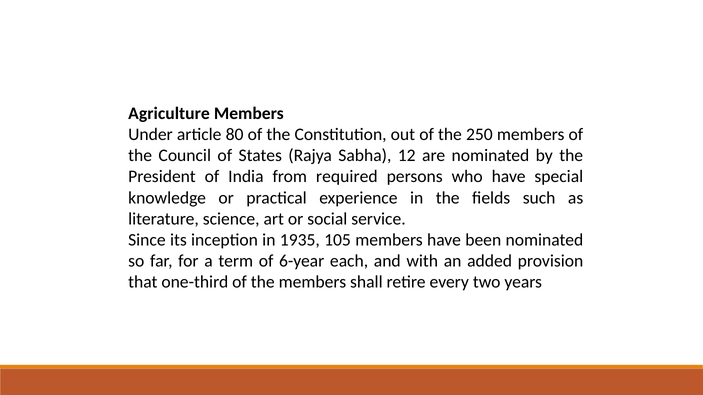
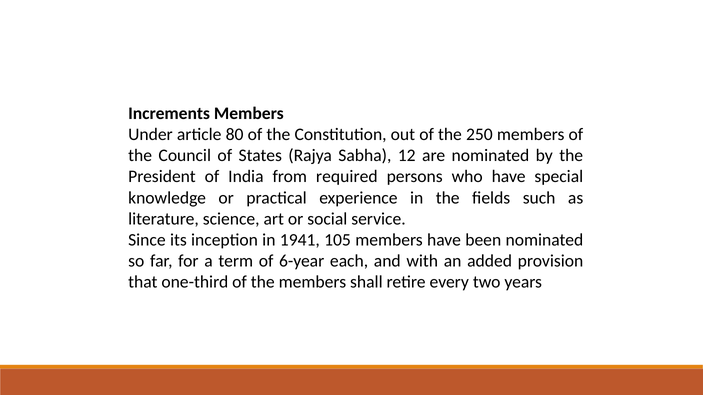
Agriculture: Agriculture -> Increments
1935: 1935 -> 1941
